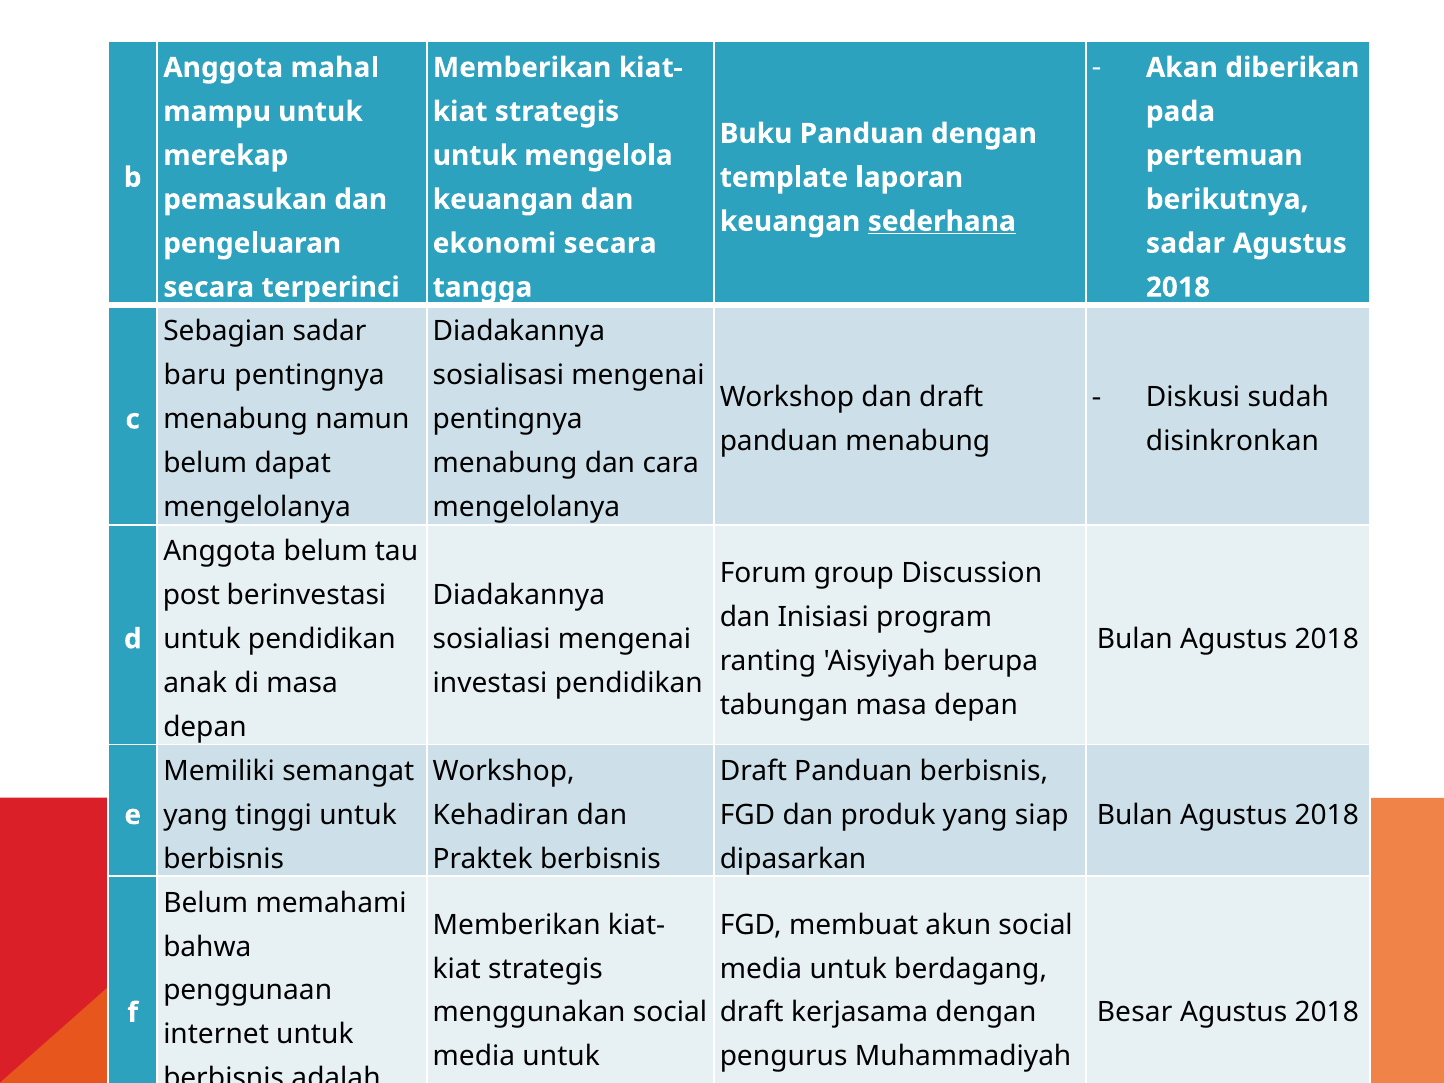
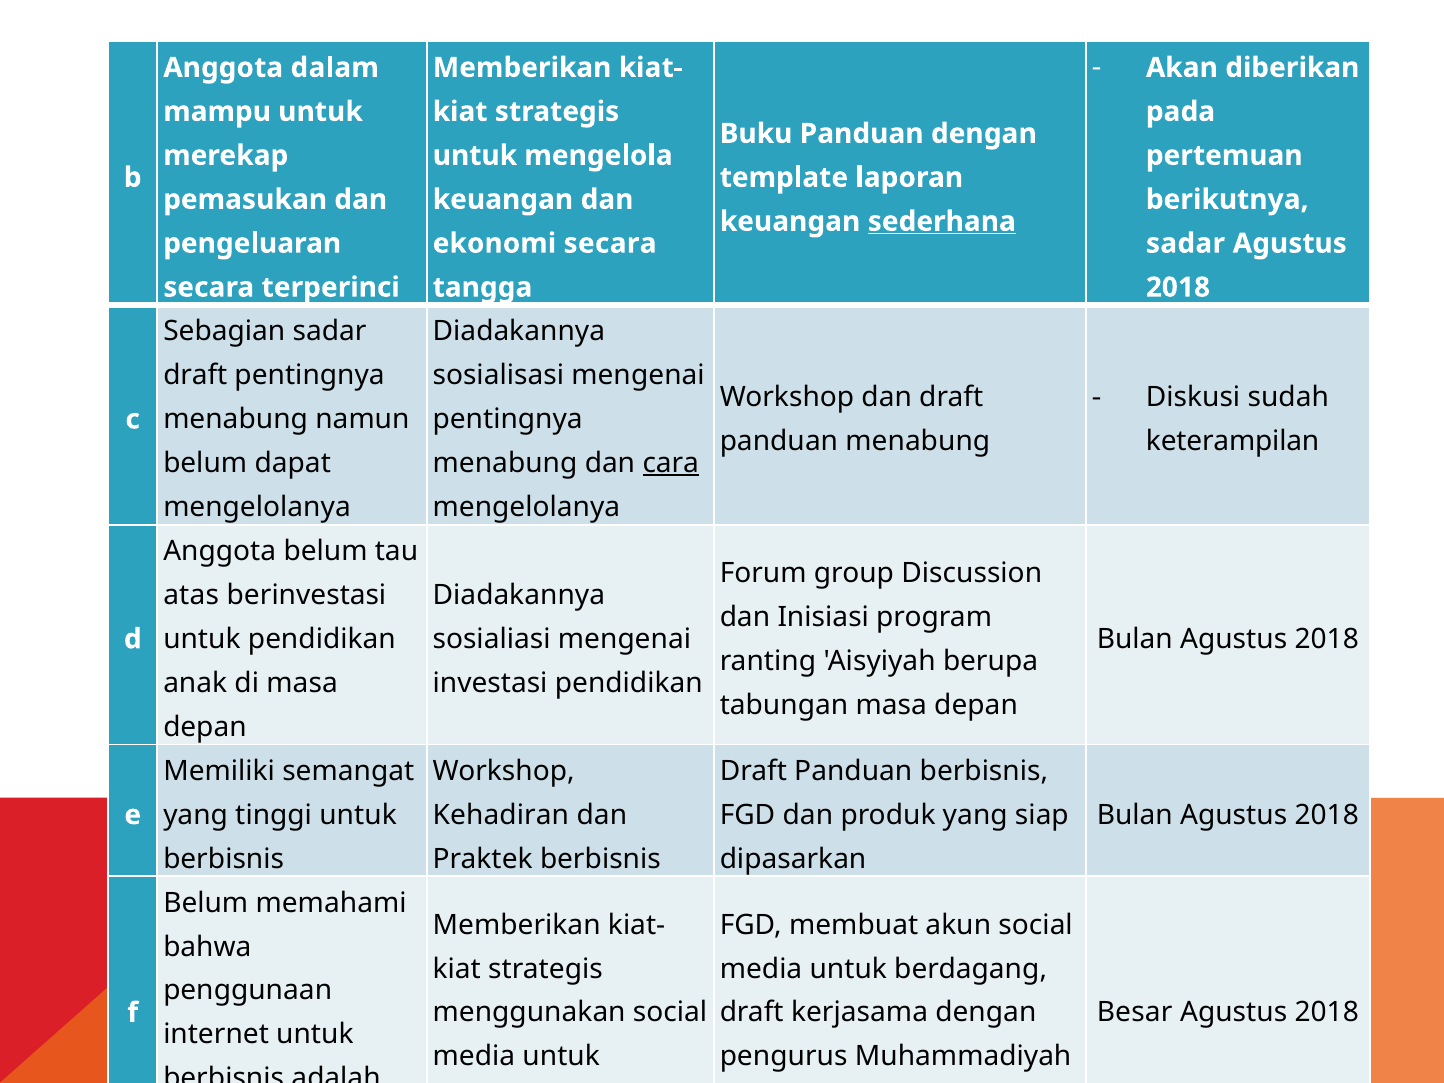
mahal: mahal -> dalam
baru at (195, 375): baru -> draft
disinkronkan: disinkronkan -> keterampilan
cara underline: none -> present
post: post -> atas
